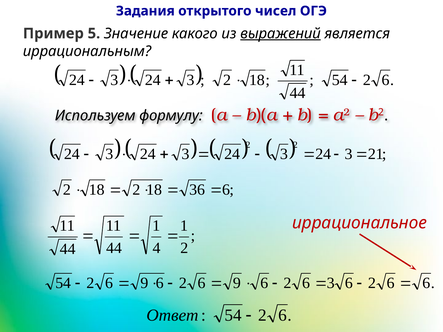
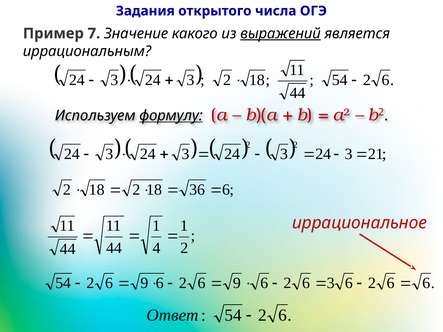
чисел: чисел -> числа
5: 5 -> 7
формулу underline: none -> present
